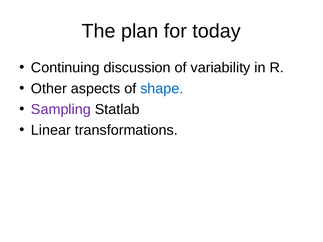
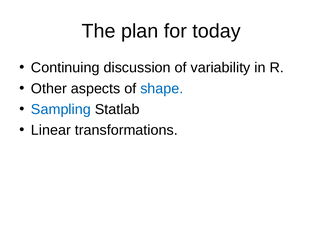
Sampling colour: purple -> blue
